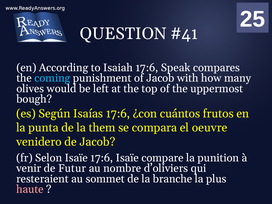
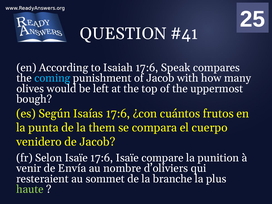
oeuvre: oeuvre -> cuerpo
Futur: Futur -> Envía
haute colour: pink -> light green
